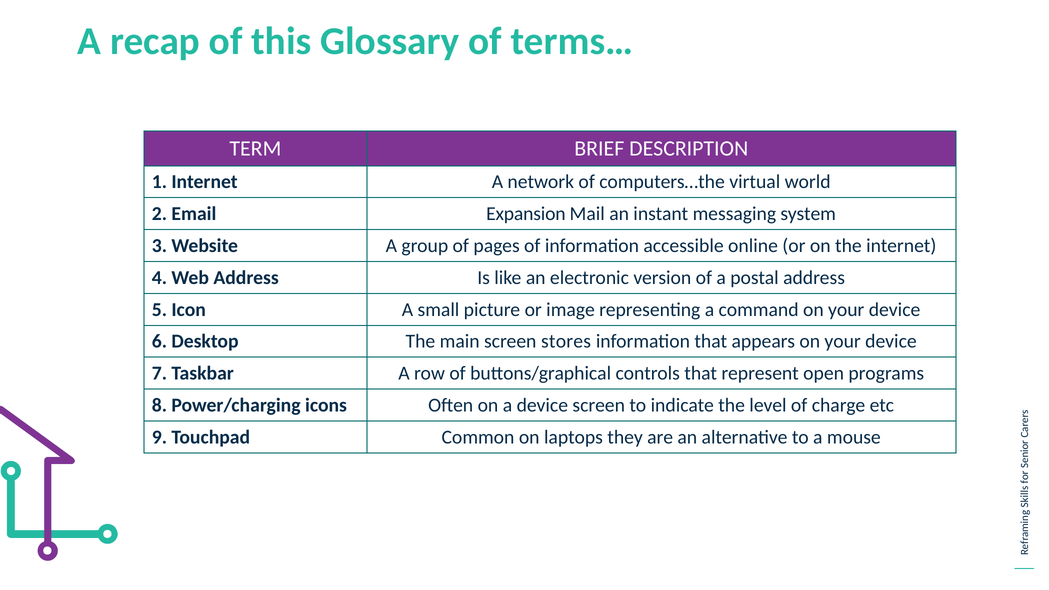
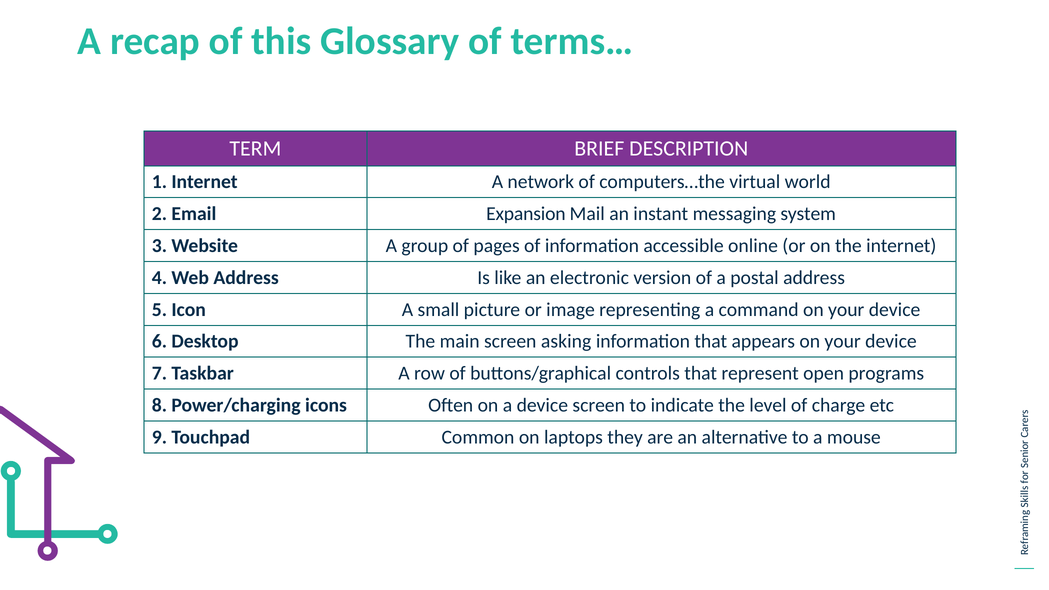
stores: stores -> asking
